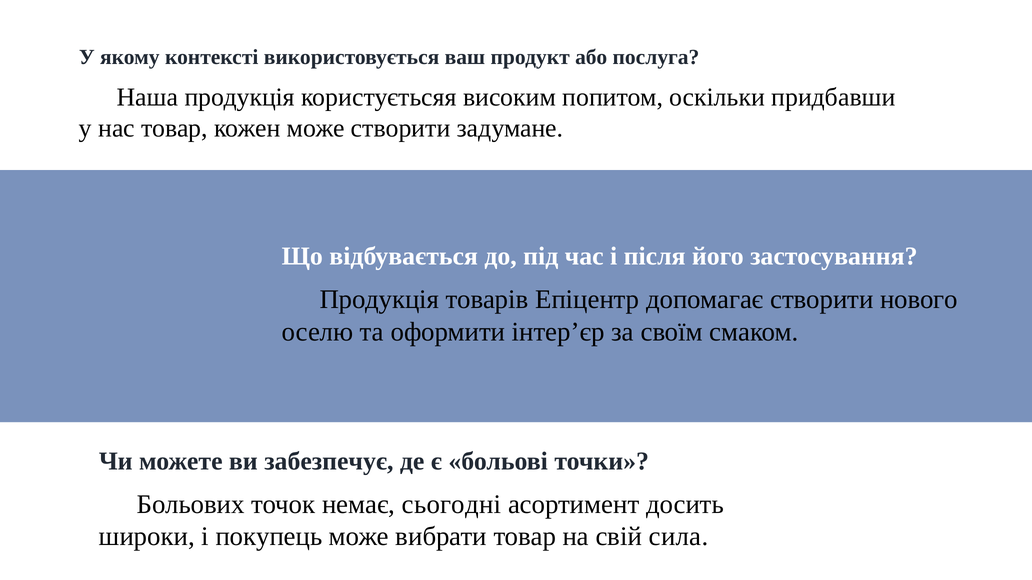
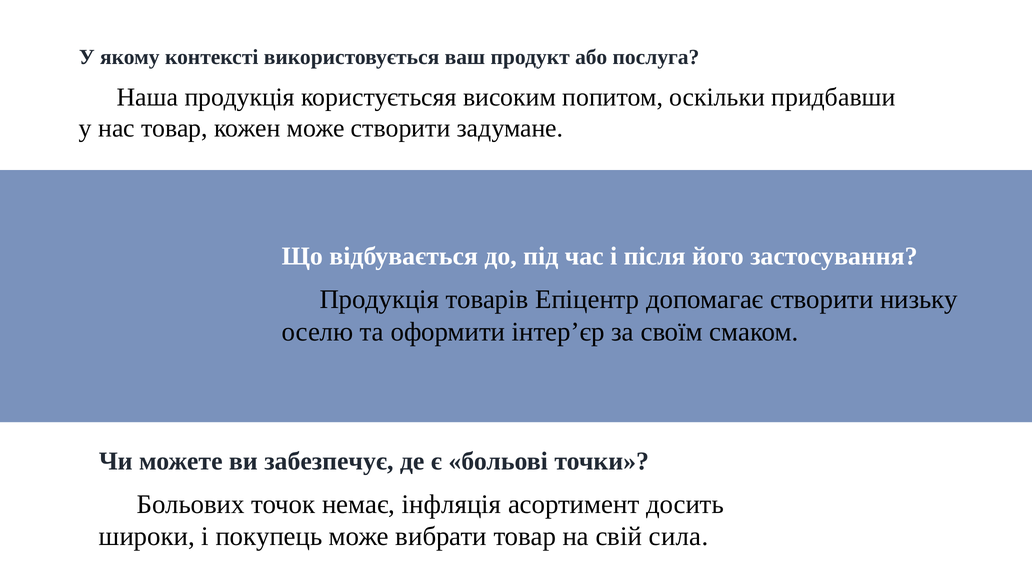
нового: нового -> низьку
сьогодні: сьогодні -> інфляція
